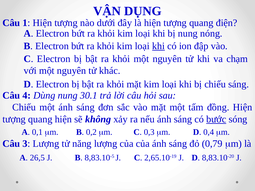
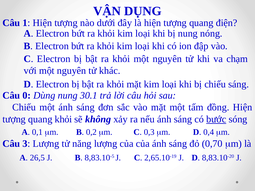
khi at (158, 46) underline: present -> none
4: 4 -> 0
quang hiện: hiện -> khỏi
0,79: 0,79 -> 0,70
